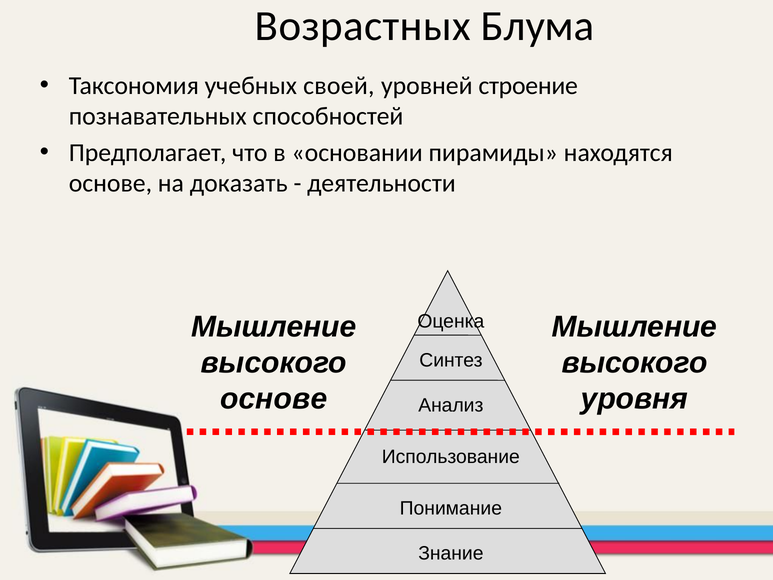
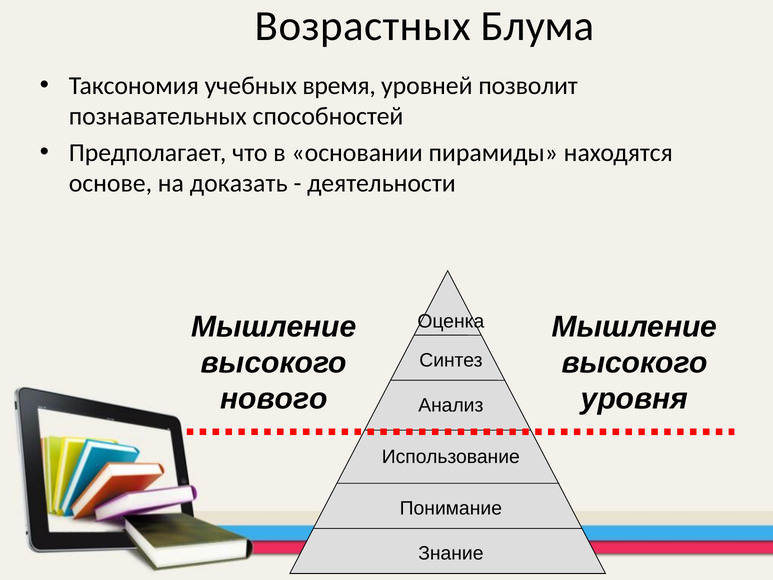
своей: своей -> время
строение: строение -> позволит
основе at (274, 399): основе -> нового
